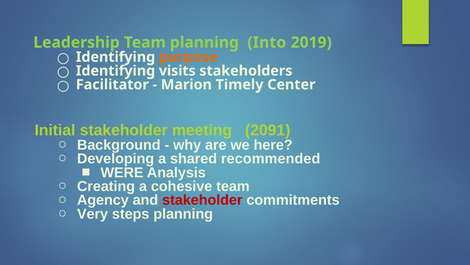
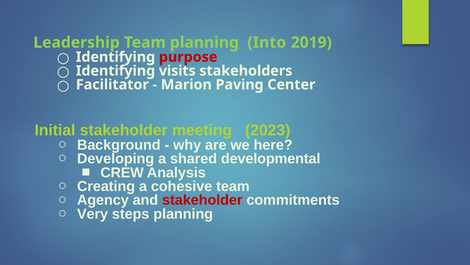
purpose colour: orange -> red
Timely: Timely -> Paving
2091: 2091 -> 2023
recommended: recommended -> developmental
WERE: WERE -> CREW
